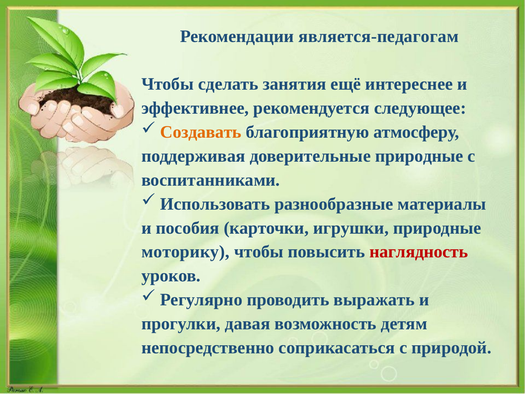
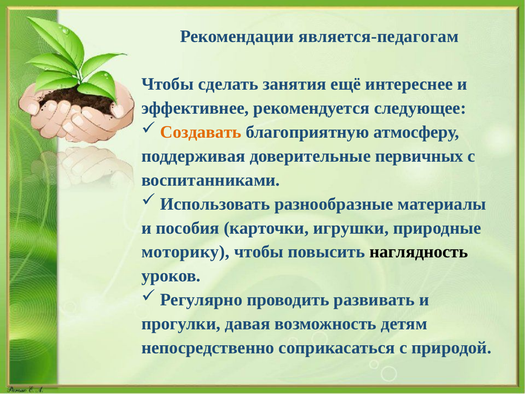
доверительные природные: природные -> первичных
наглядность colour: red -> black
выражать: выражать -> развивать
